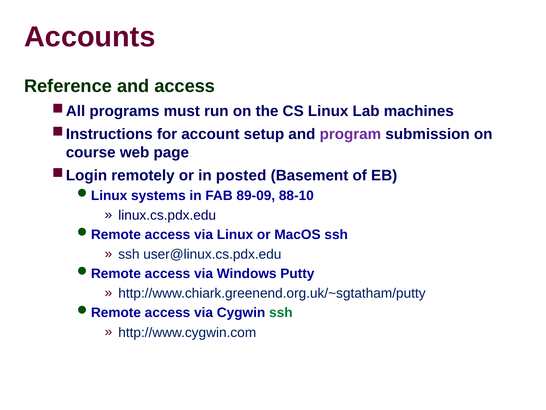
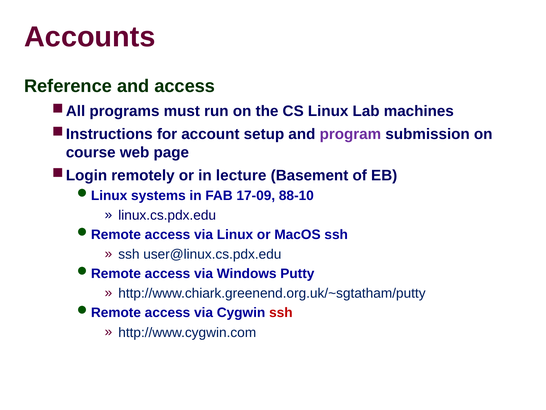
posted: posted -> lecture
89-09: 89-09 -> 17-09
ssh at (281, 312) colour: green -> red
